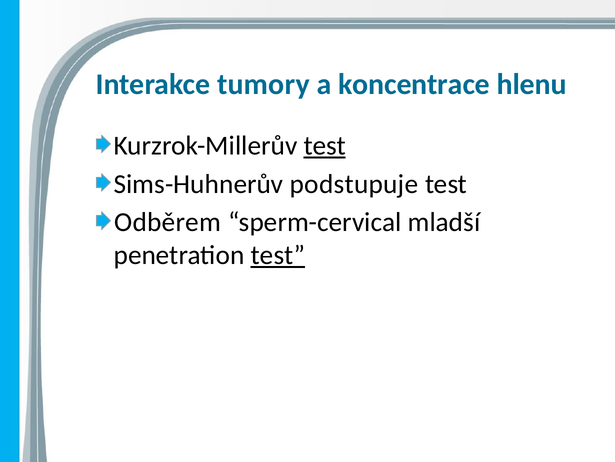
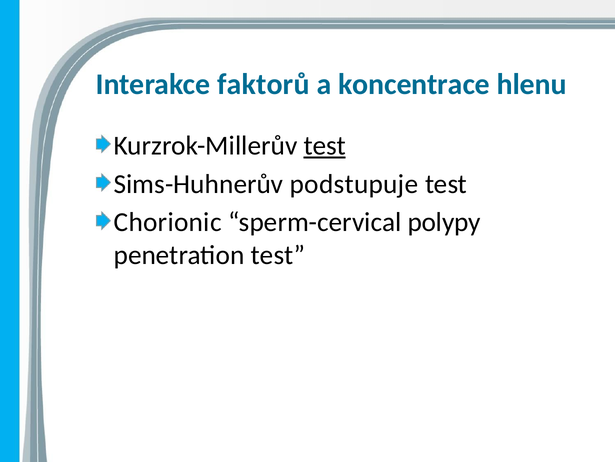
tumory: tumory -> faktorů
Odběrem: Odběrem -> Chorionic
mladší: mladší -> polypy
test at (278, 255) underline: present -> none
